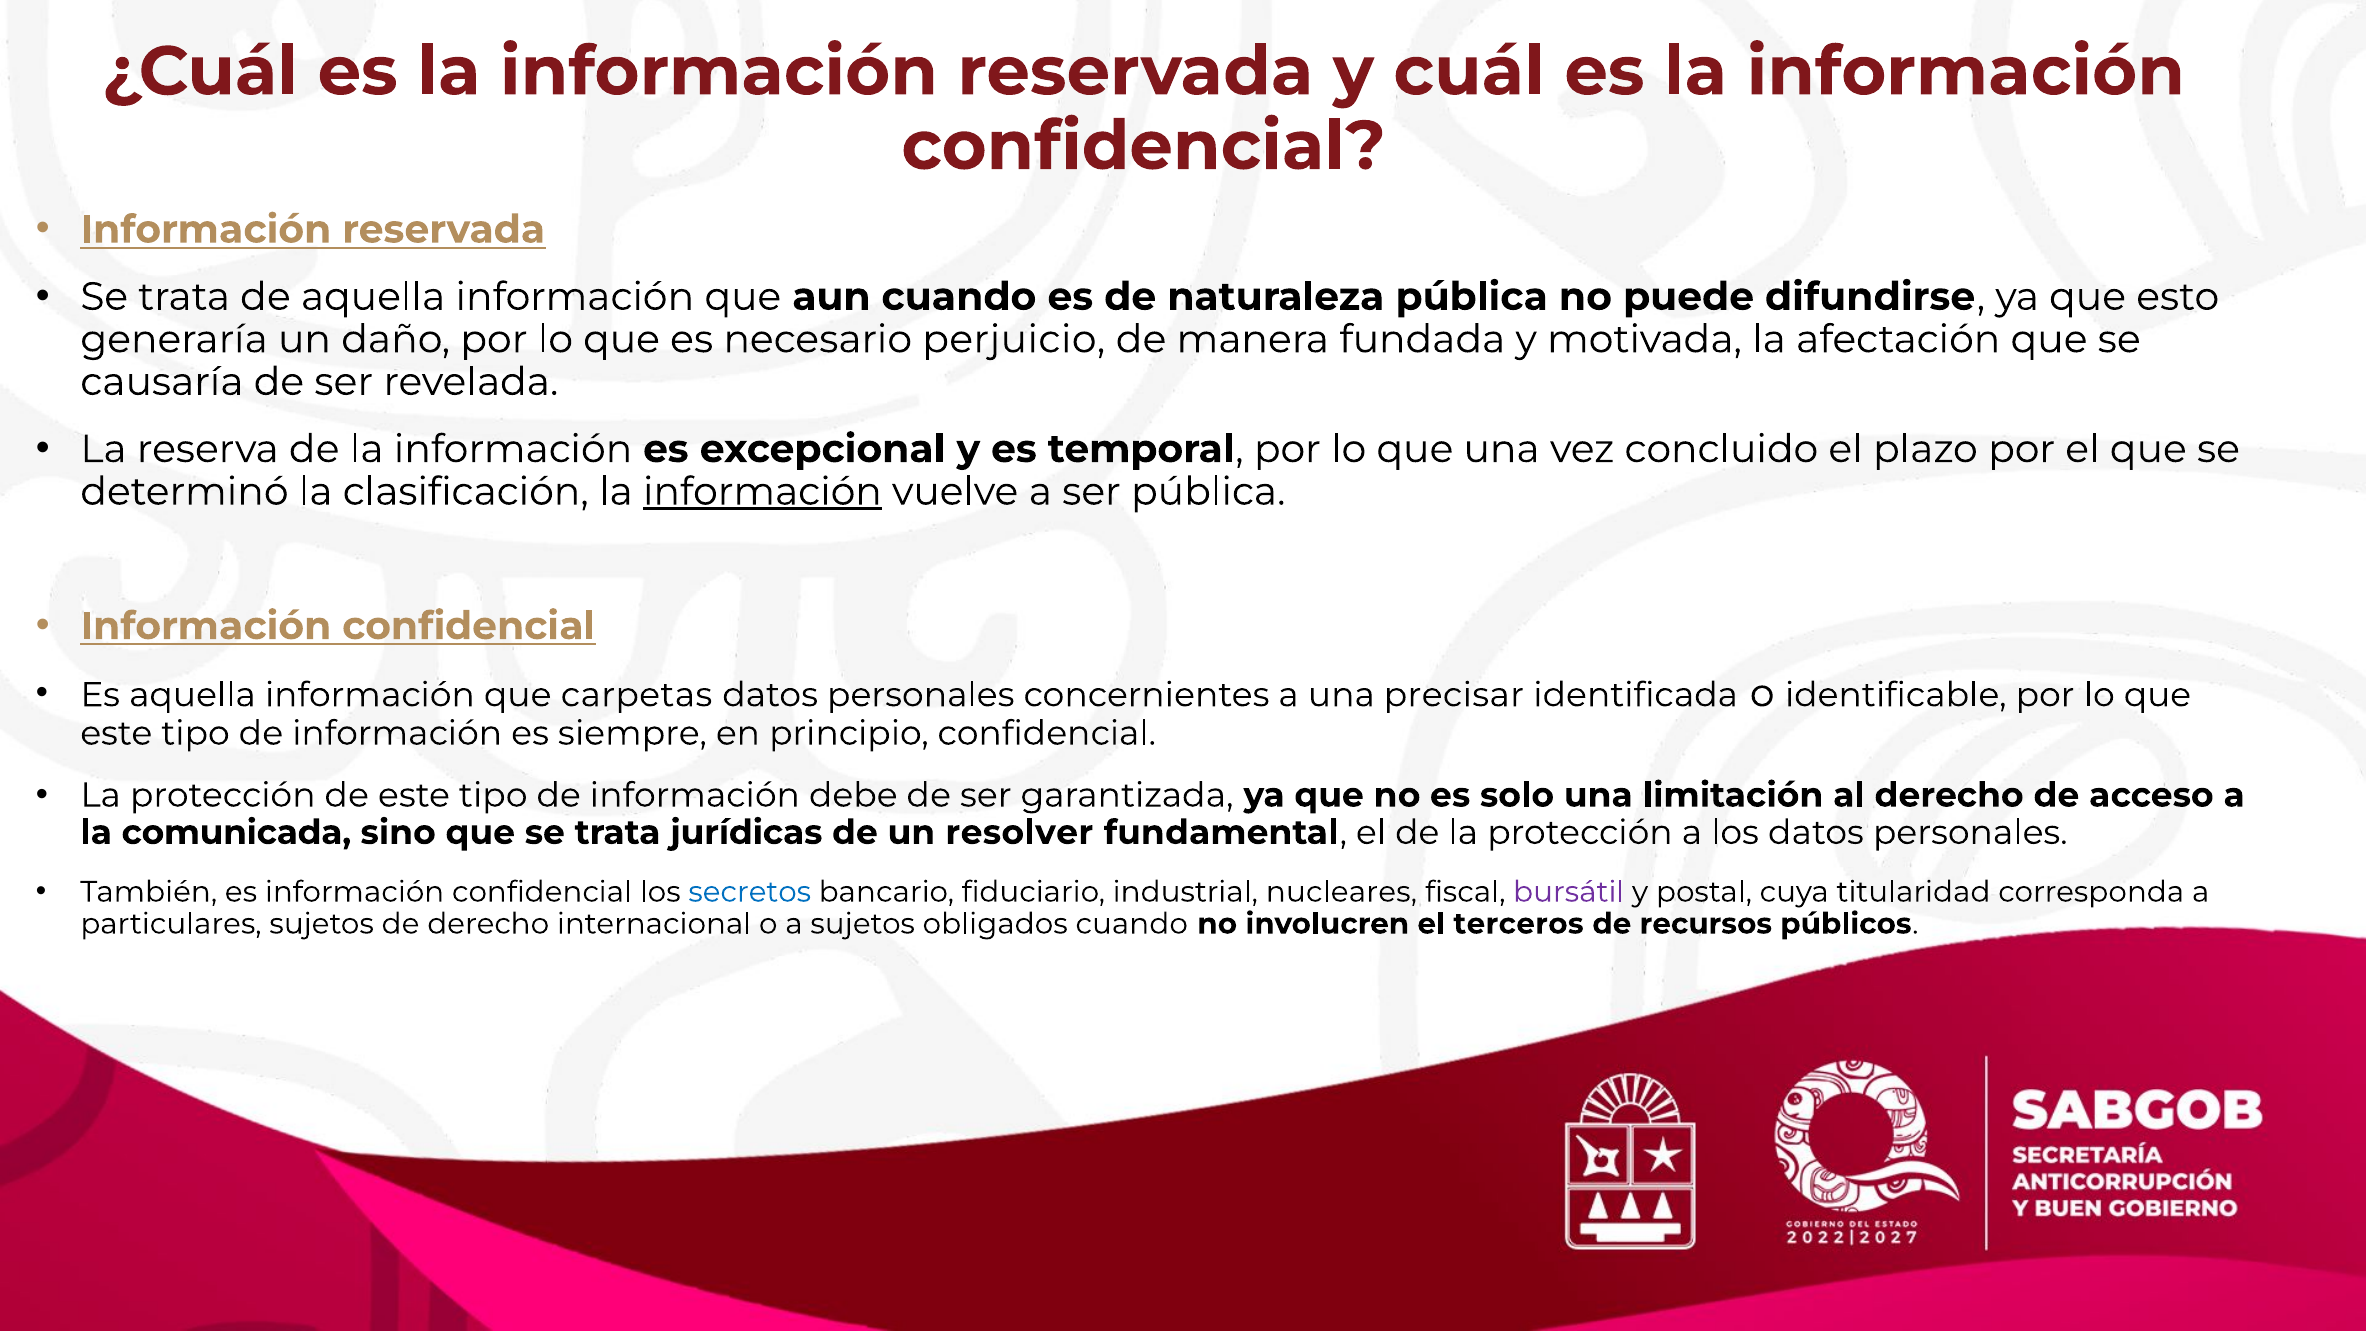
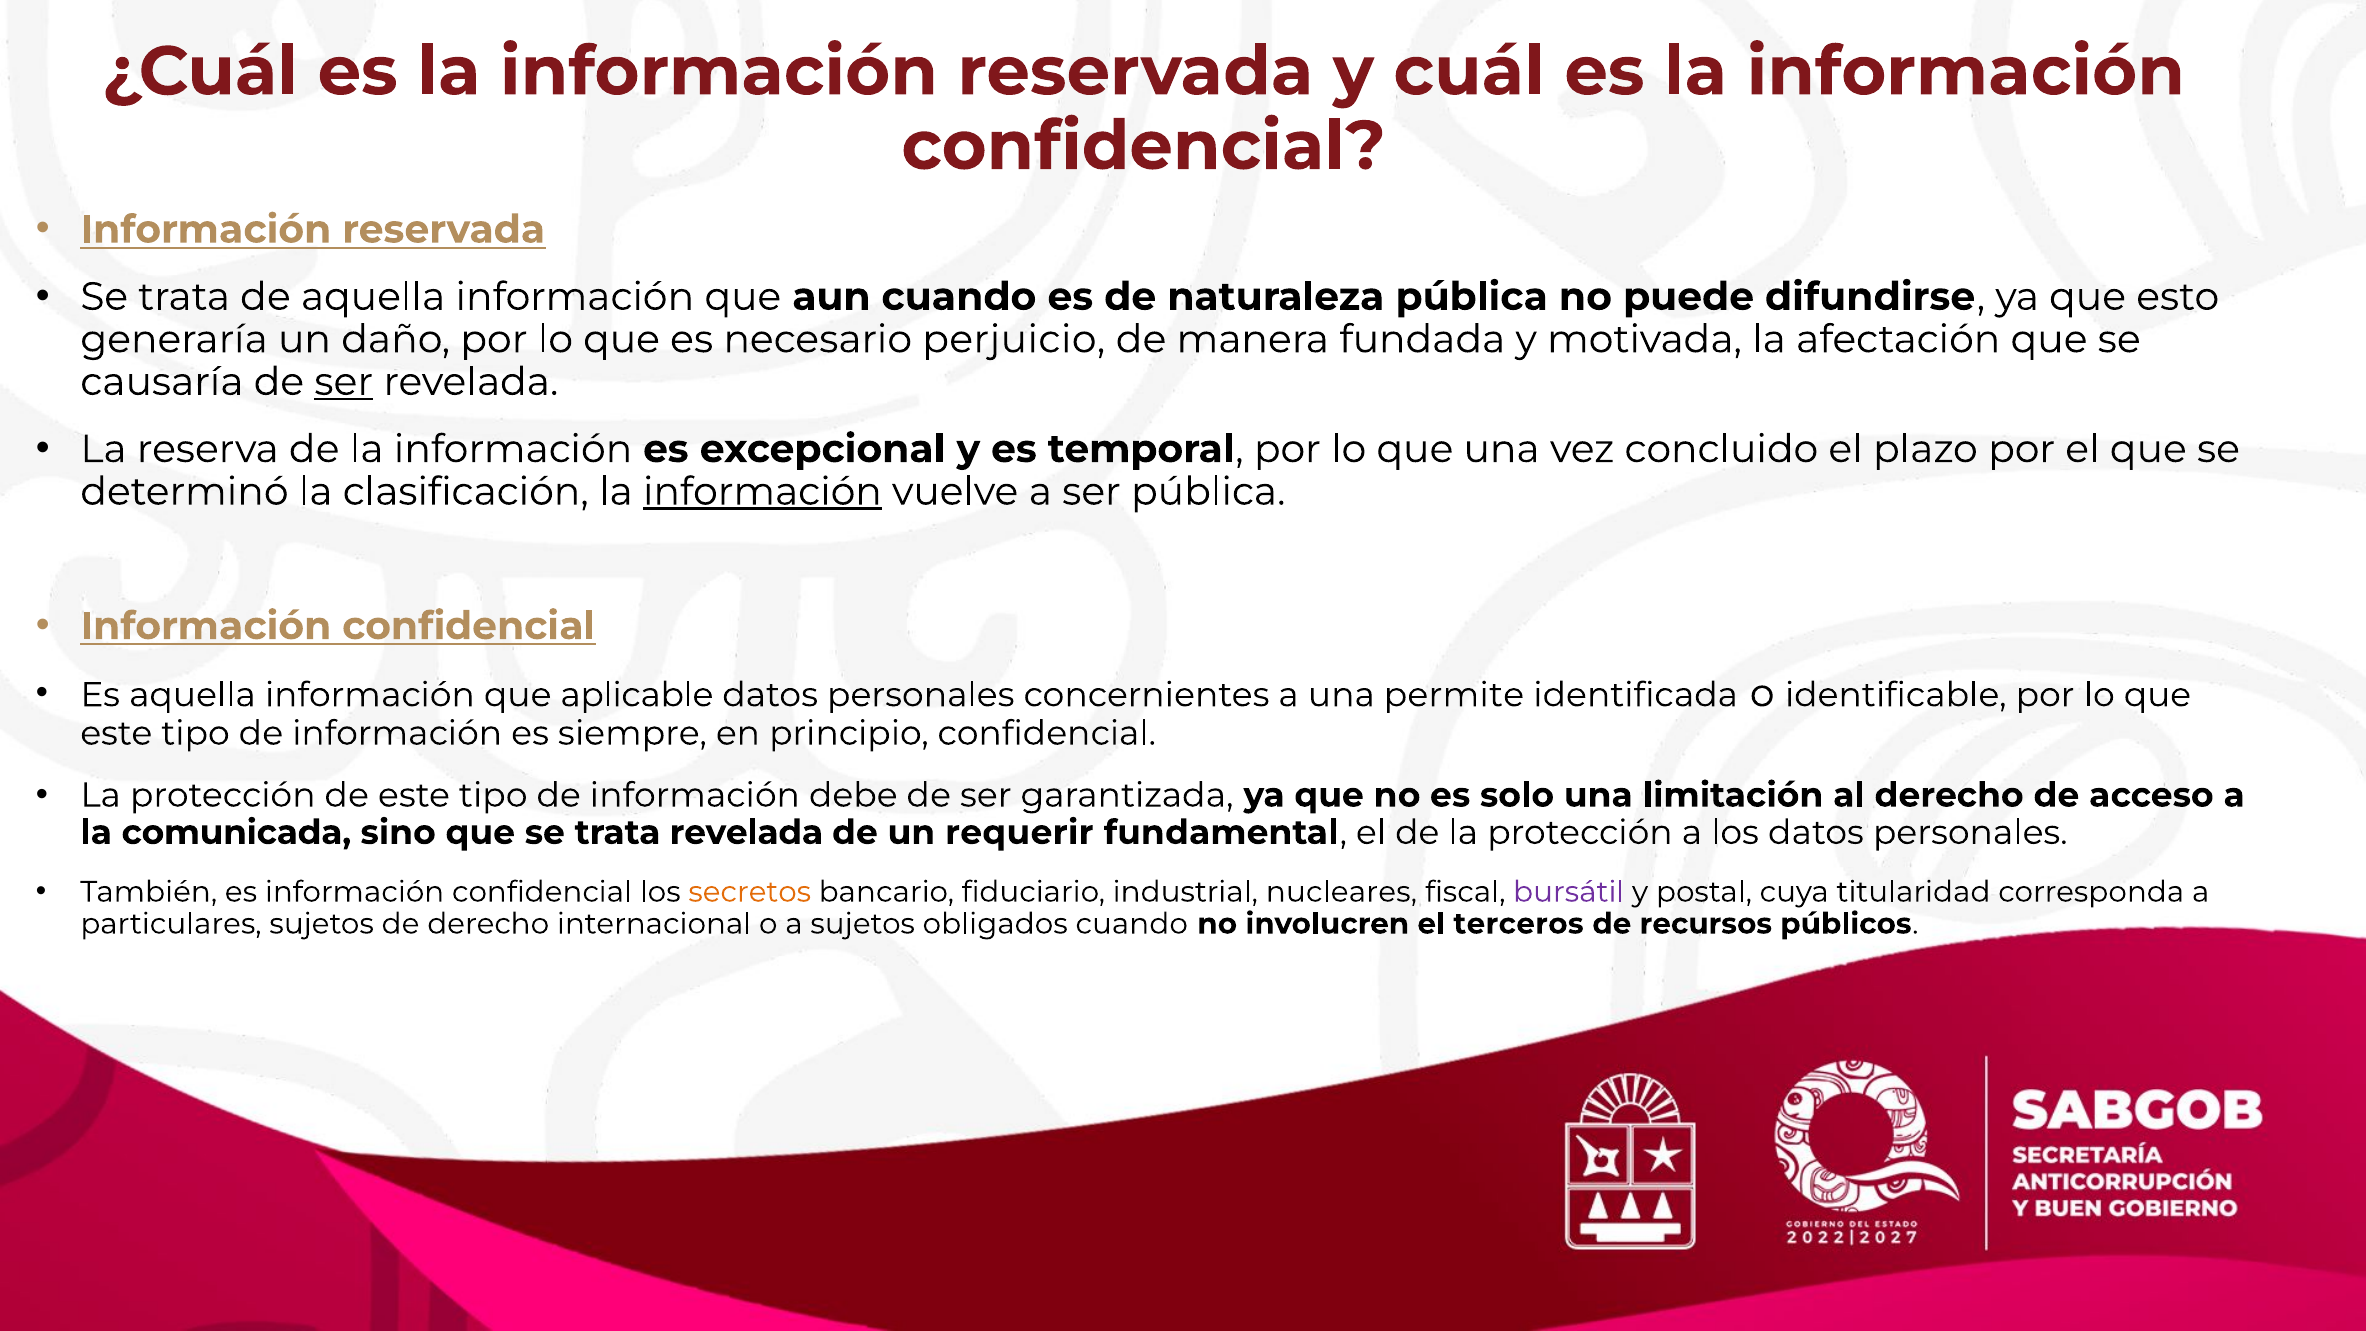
ser at (344, 382) underline: none -> present
carpetas: carpetas -> aplicable
precisar: precisar -> permite
trata jurídicas: jurídicas -> revelada
resolver: resolver -> requerir
secretos colour: blue -> orange
